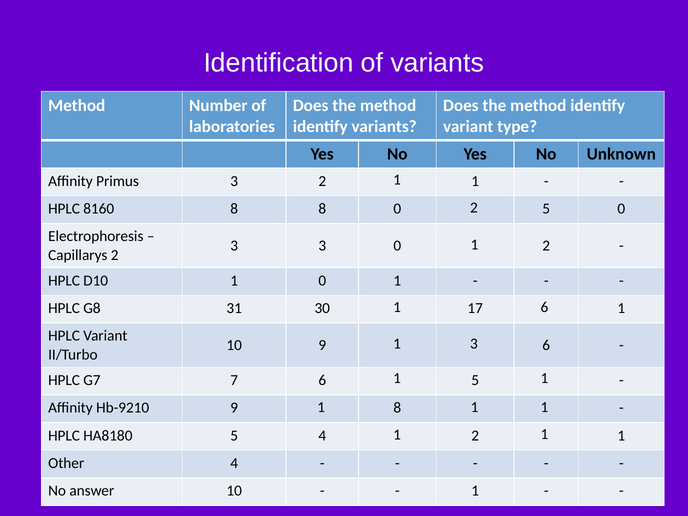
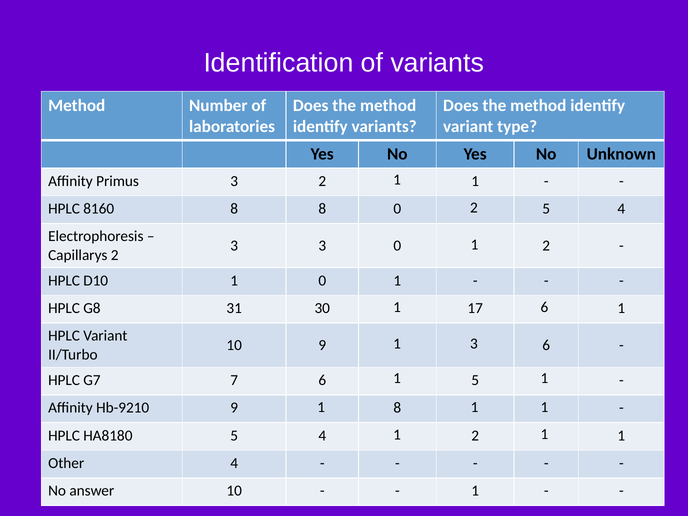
0 5 0: 0 -> 4
